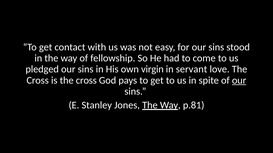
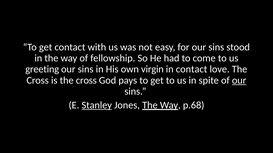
pledged: pledged -> greeting
in servant: servant -> contact
Stanley underline: none -> present
p.81: p.81 -> p.68
